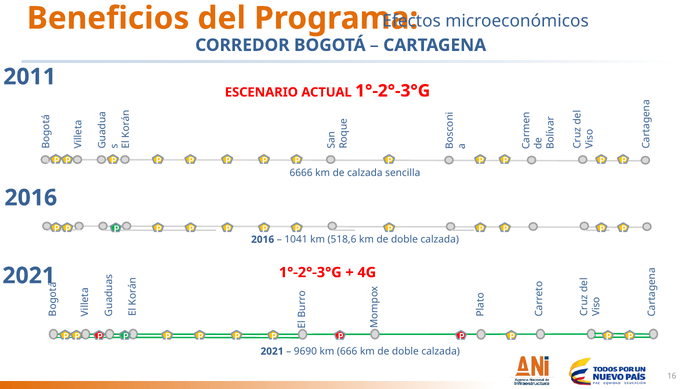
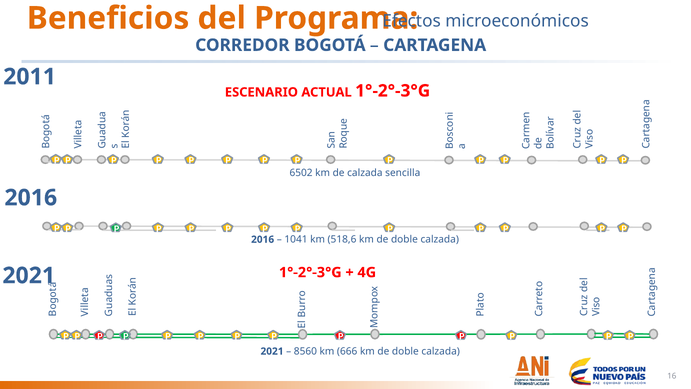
6666: 6666 -> 6502
9690: 9690 -> 8560
